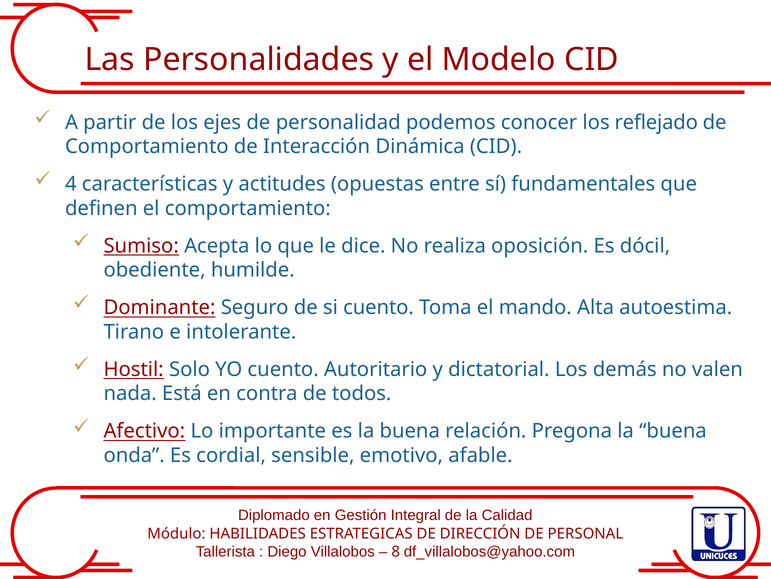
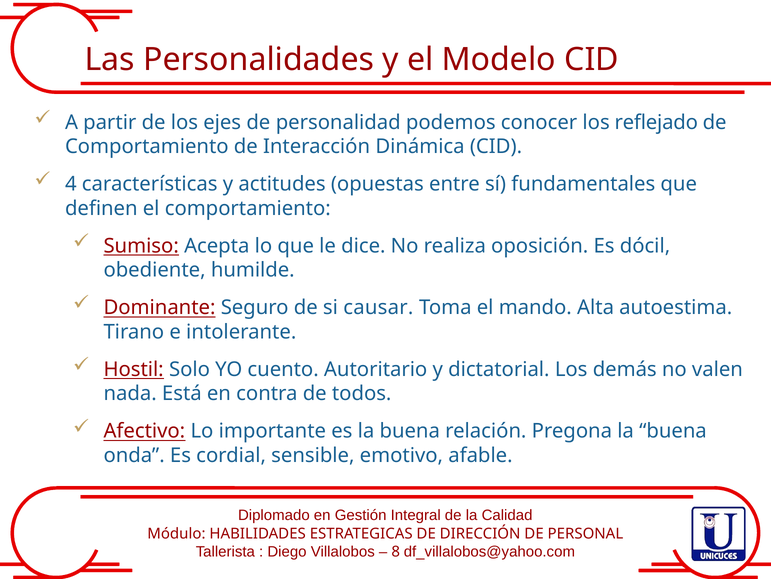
si cuento: cuento -> causar
